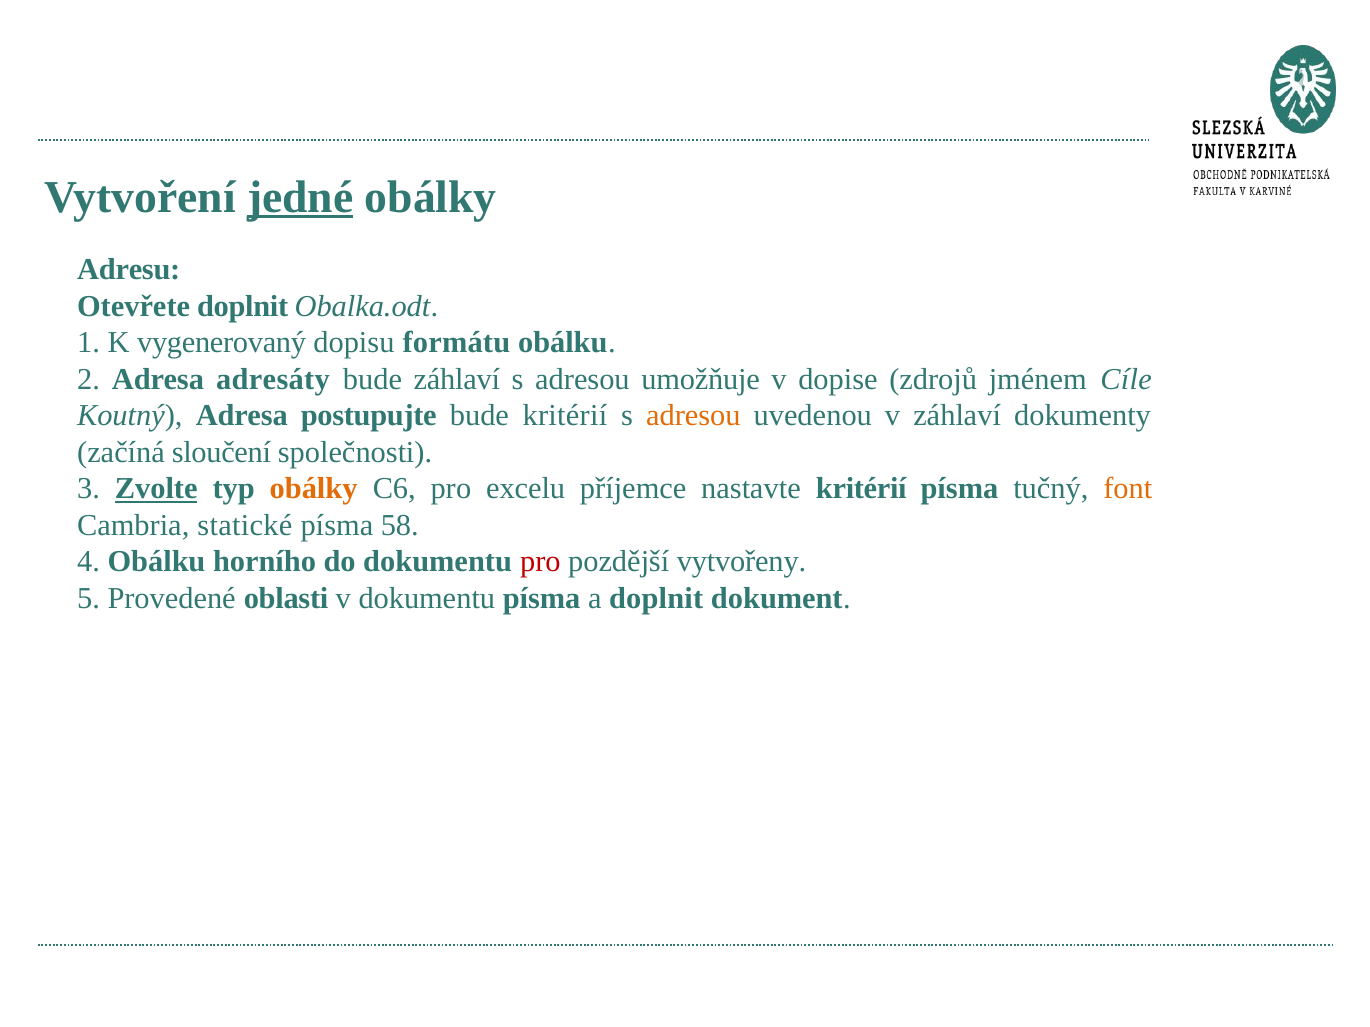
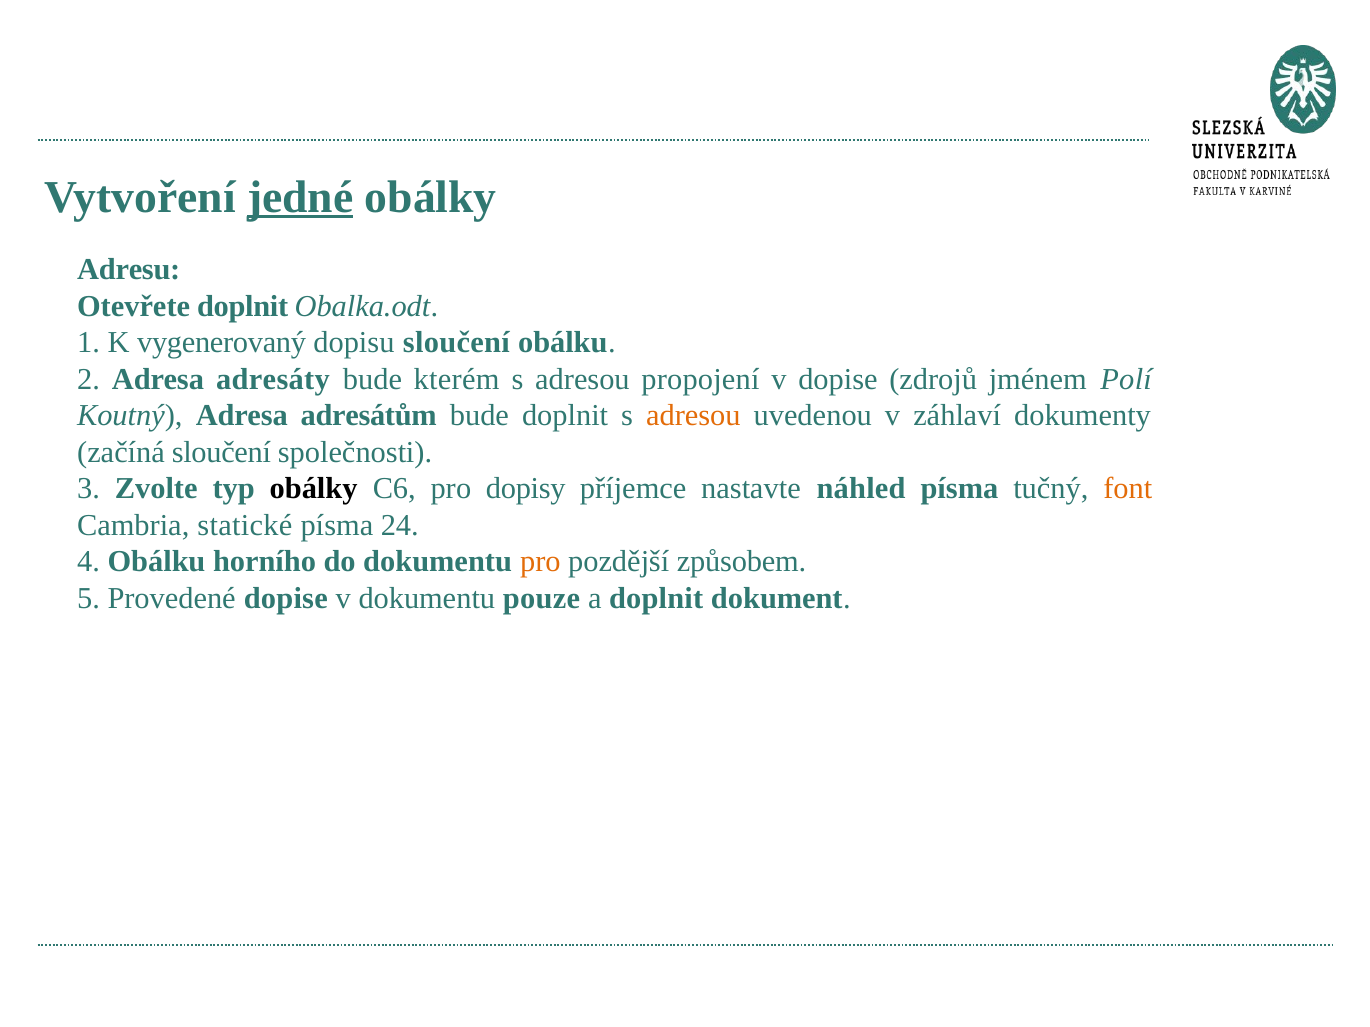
dopisu formátu: formátu -> sloučení
bude záhlaví: záhlaví -> kterém
umožňuje: umožňuje -> propojení
Cíle: Cíle -> Polí
postupujte: postupujte -> adresátům
bude kritérií: kritérií -> doplnit
Zvolte underline: present -> none
obálky at (314, 489) colour: orange -> black
excelu: excelu -> dopisy
nastavte kritérií: kritérií -> náhled
58: 58 -> 24
pro at (540, 562) colour: red -> orange
vytvořeny: vytvořeny -> způsobem
Provedené oblasti: oblasti -> dopise
dokumentu písma: písma -> pouze
